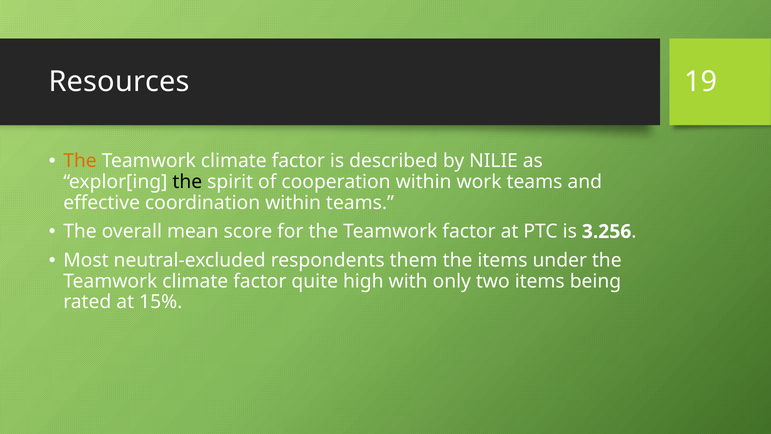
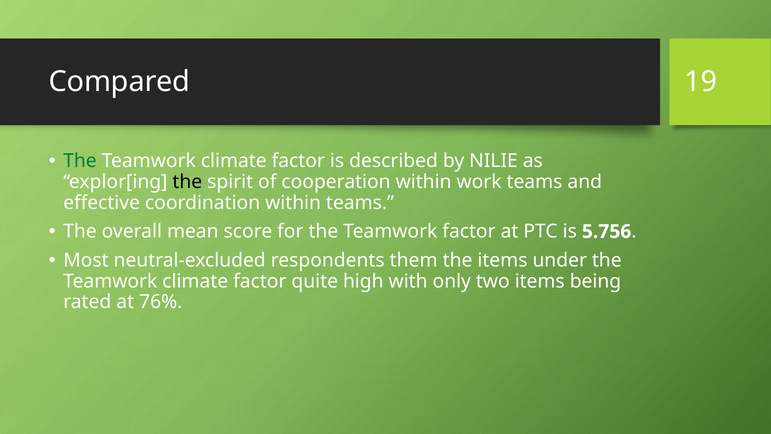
Resources: Resources -> Compared
The at (80, 161) colour: orange -> green
3.256: 3.256 -> 5.756
15%: 15% -> 76%
